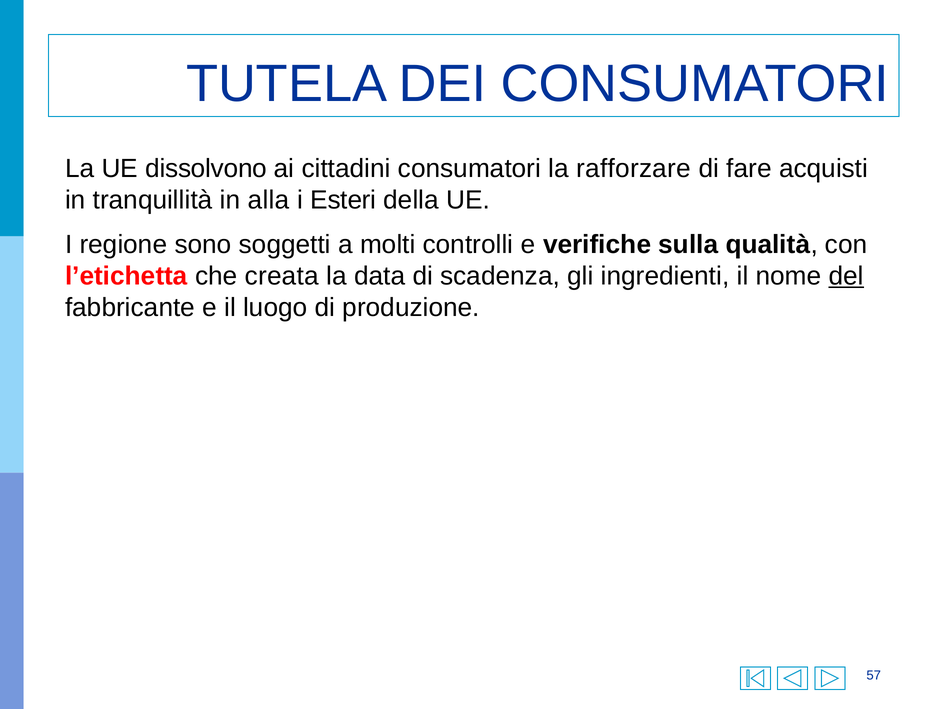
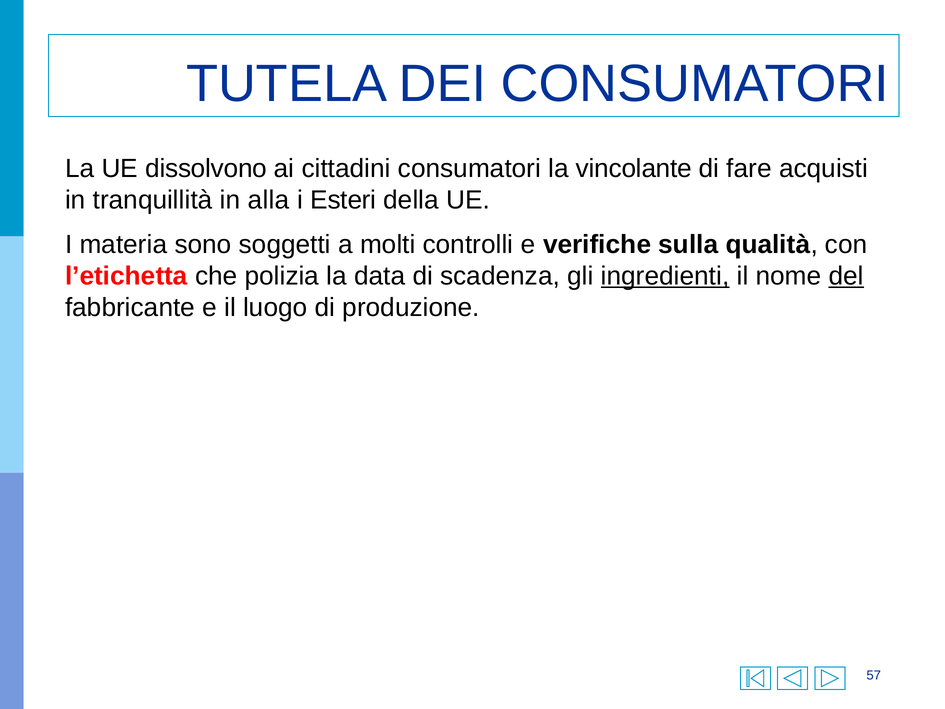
rafforzare: rafforzare -> vincolante
regione: regione -> materia
creata: creata -> polizia
ingredienti underline: none -> present
